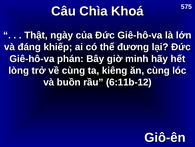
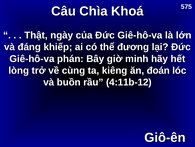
ăn cùng: cùng -> đoán
6:11b-12: 6:11b-12 -> 4:11b-12
